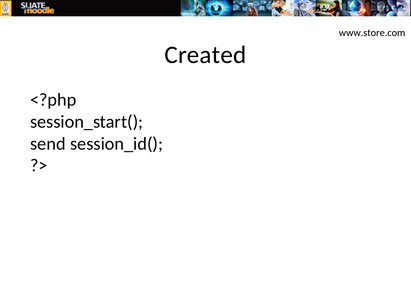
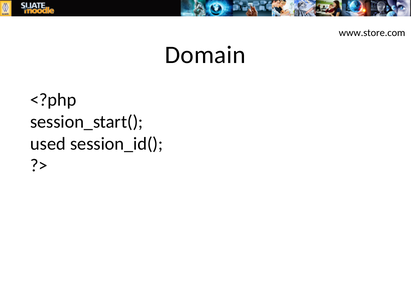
Created: Created -> Domain
send: send -> used
